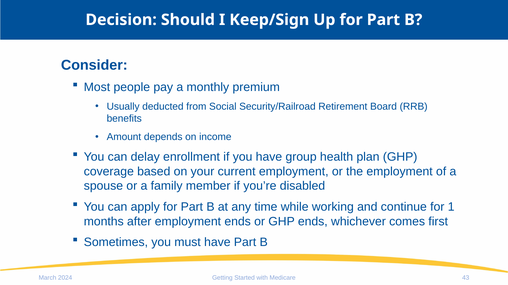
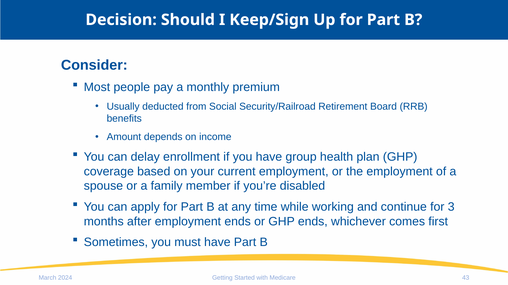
1: 1 -> 3
